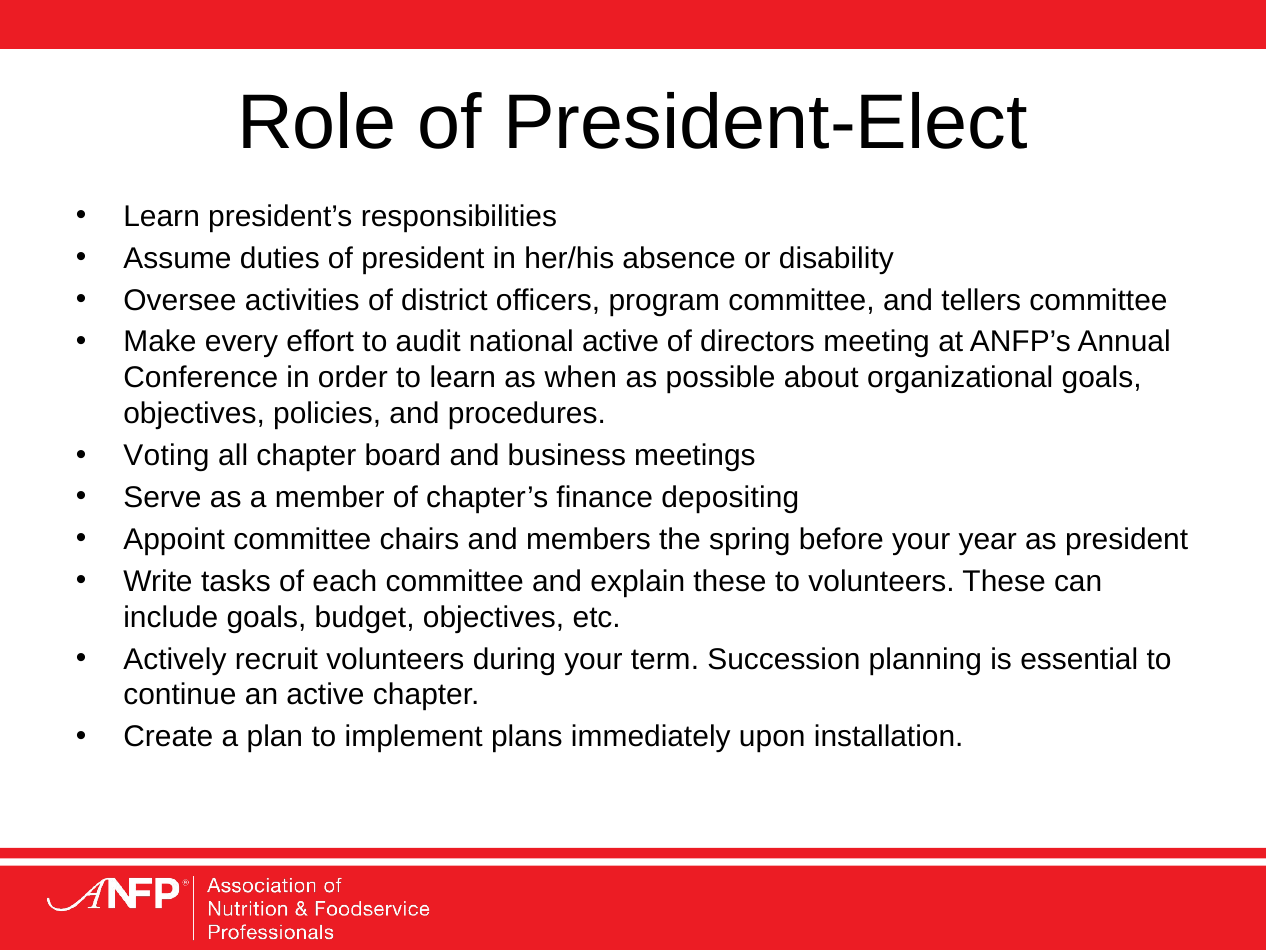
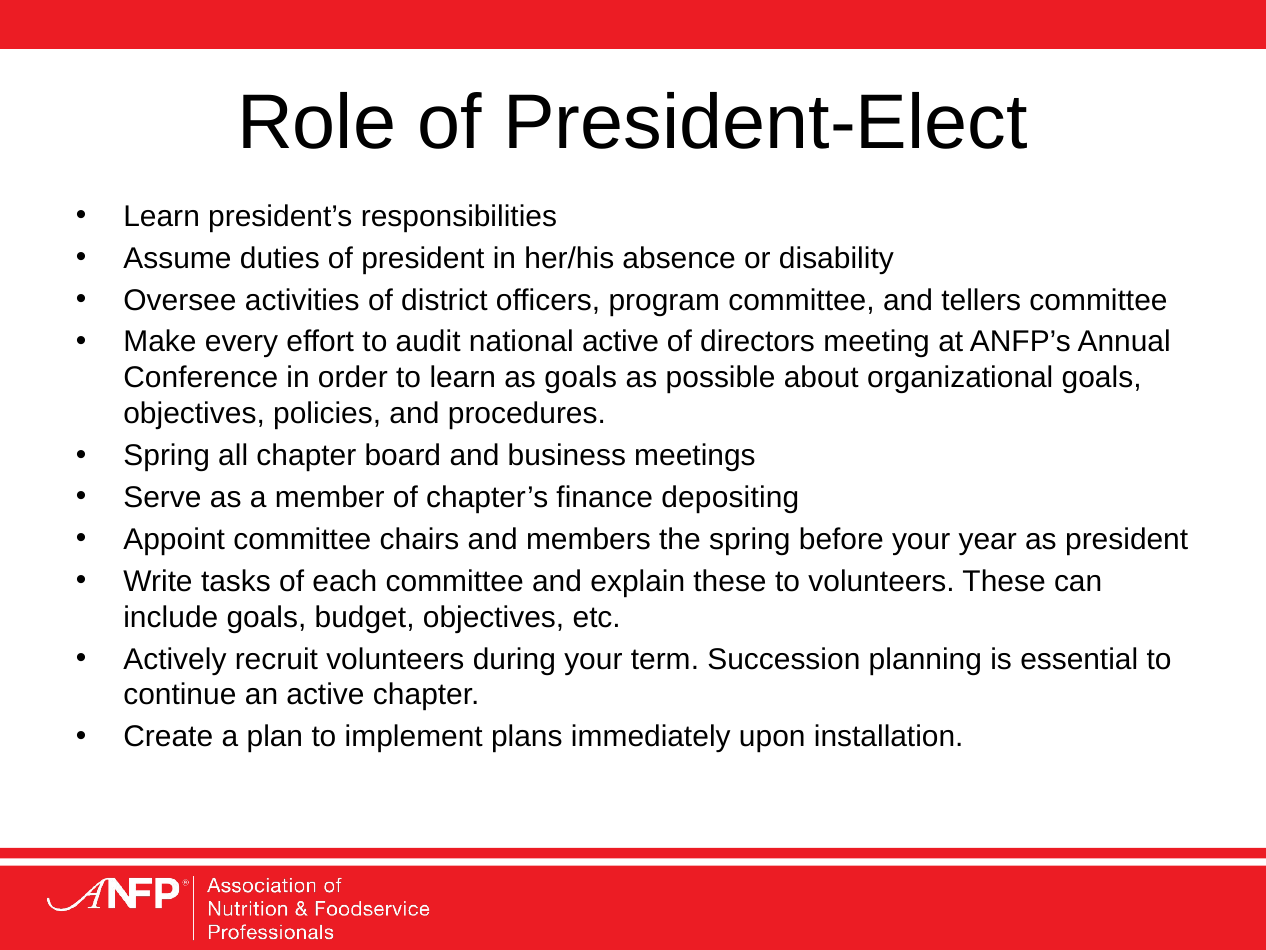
as when: when -> goals
Voting at (167, 456): Voting -> Spring
